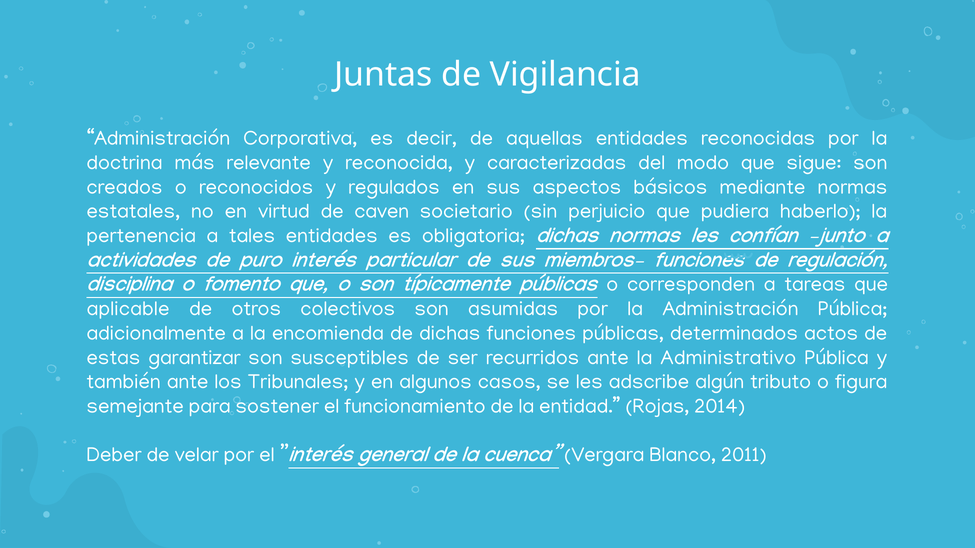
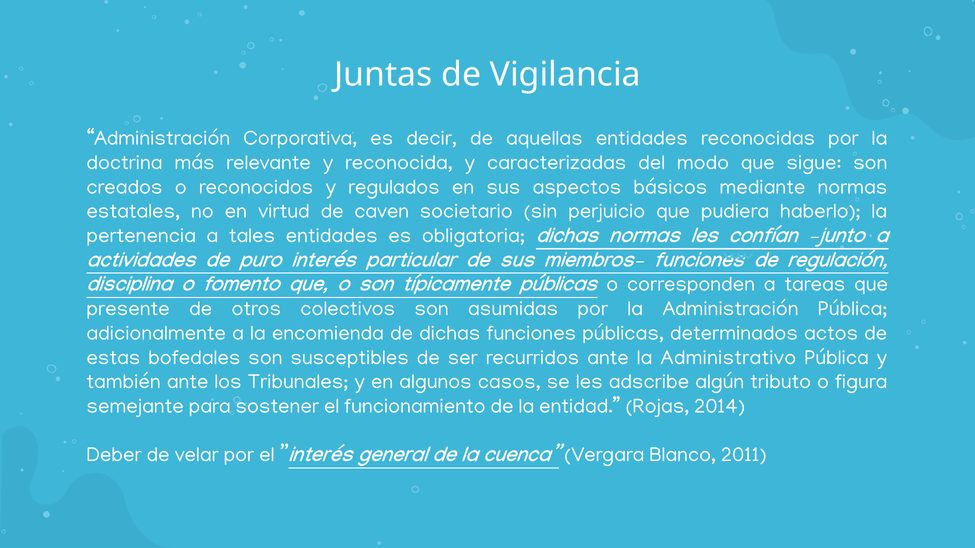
aplicable: aplicable -> presente
garantizar: garantizar -> bofedales
